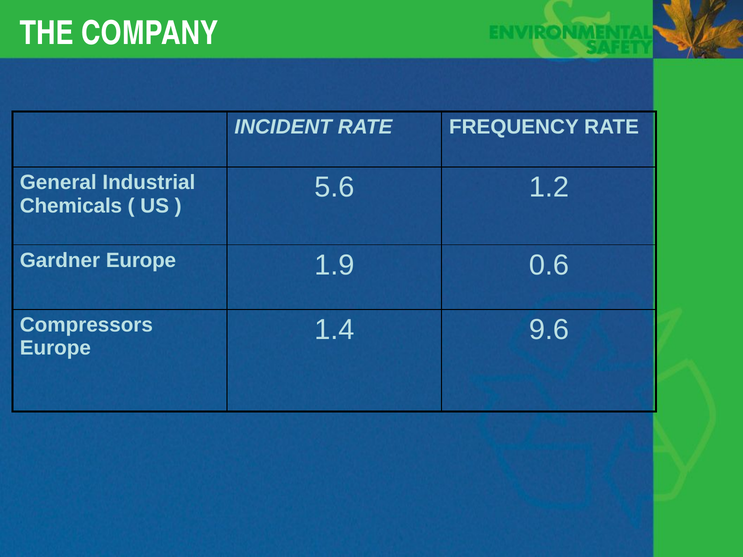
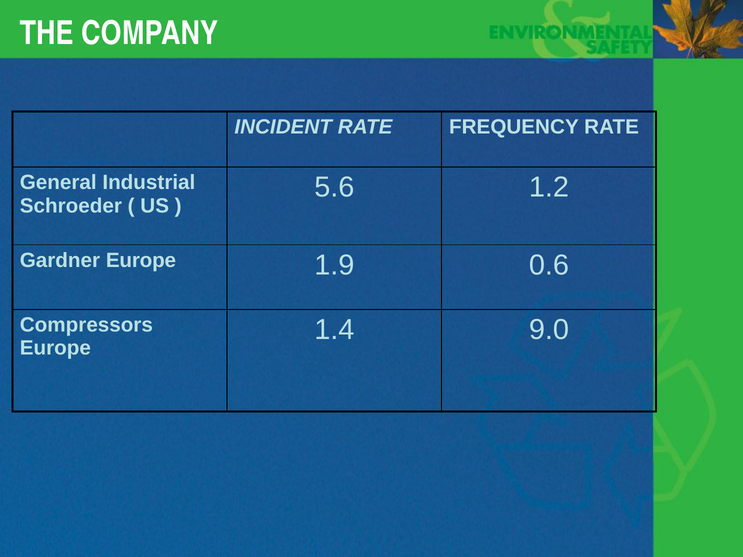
Chemicals: Chemicals -> Schroeder
9.6: 9.6 -> 9.0
